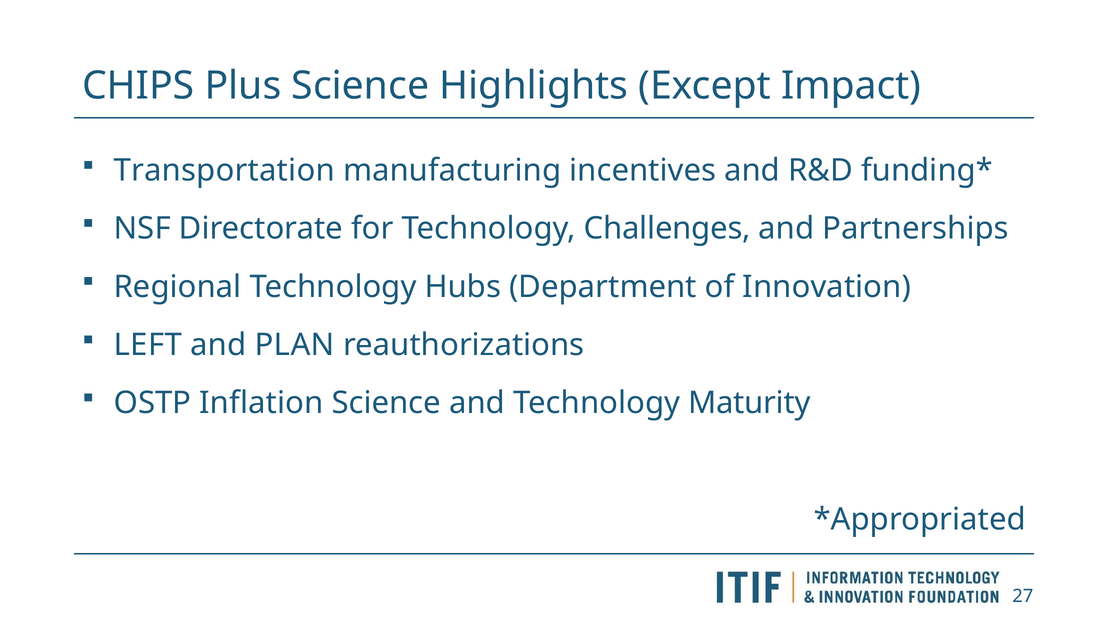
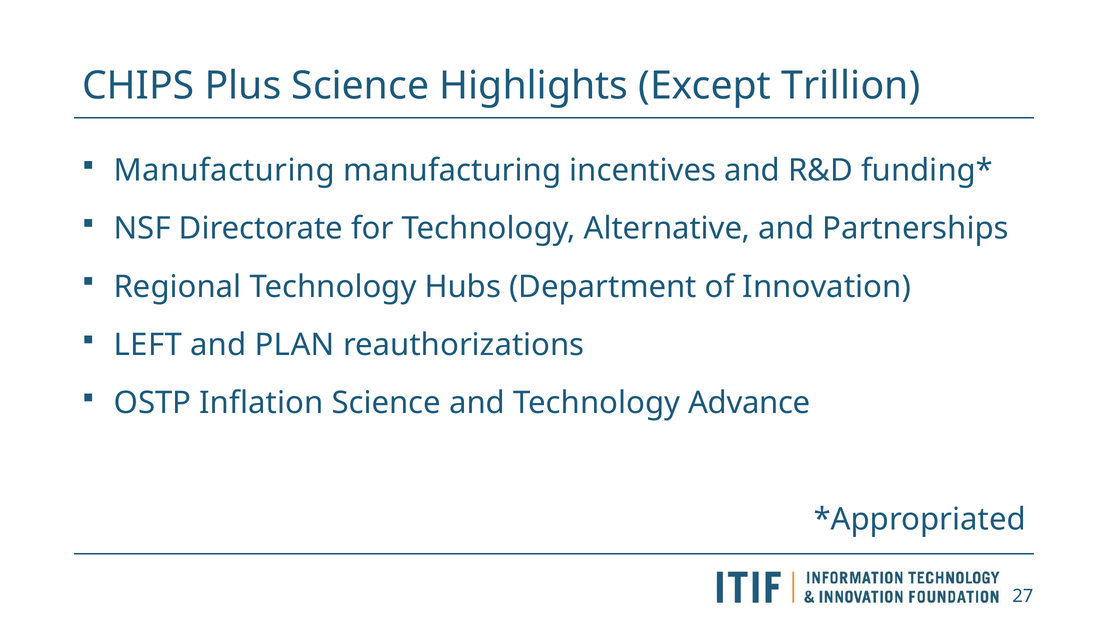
Impact: Impact -> Trillion
Transportation at (224, 170): Transportation -> Manufacturing
Challenges: Challenges -> Alternative
Maturity: Maturity -> Advance
